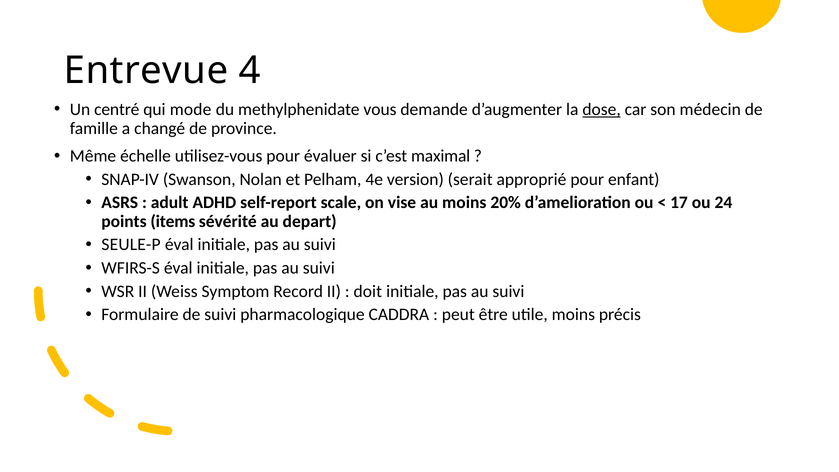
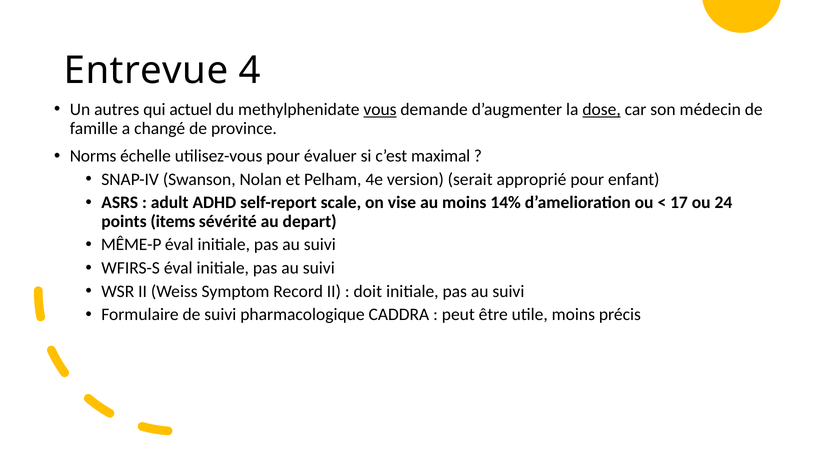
centré: centré -> autres
mode: mode -> actuel
vous underline: none -> present
Même: Même -> Norms
20%: 20% -> 14%
SEULE-P: SEULE-P -> MÊME-P
